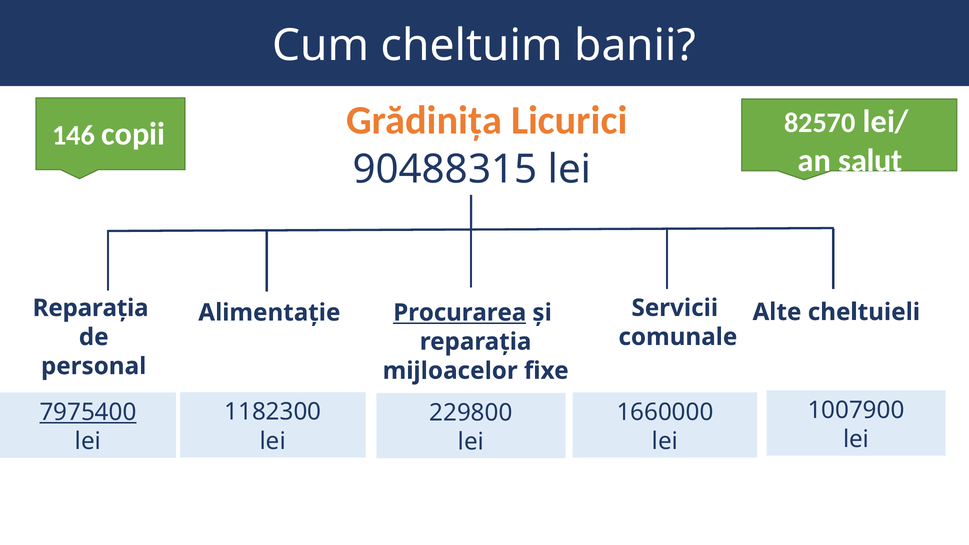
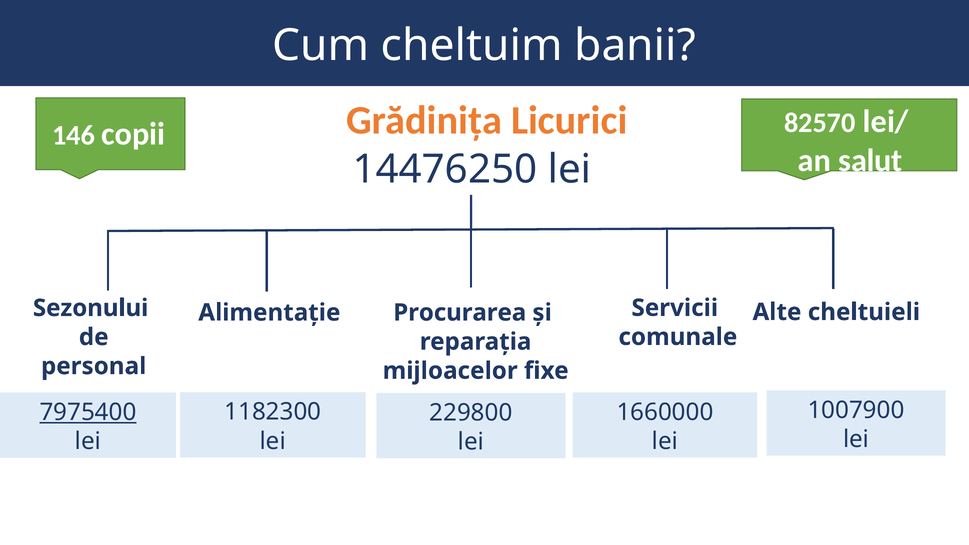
90488315: 90488315 -> 14476250
Reparația at (91, 308): Reparația -> Sezonului
Procurarea underline: present -> none
